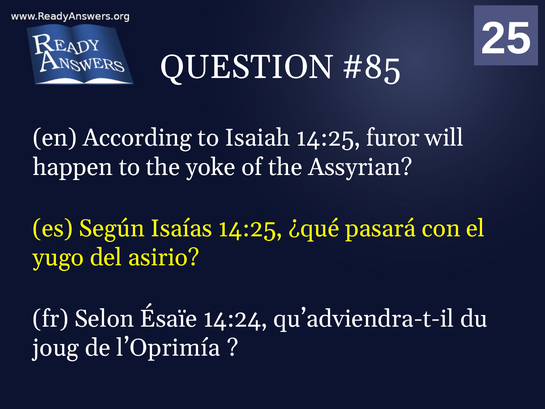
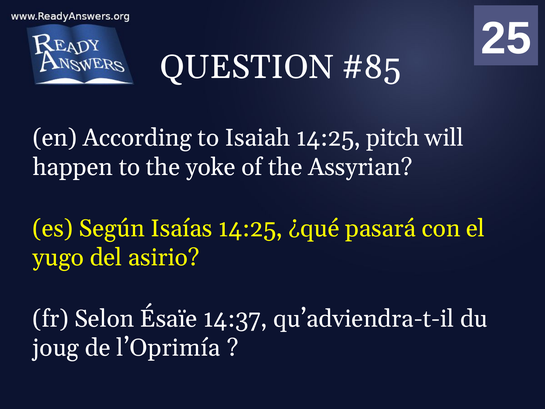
furor: furor -> pitch
14:24: 14:24 -> 14:37
